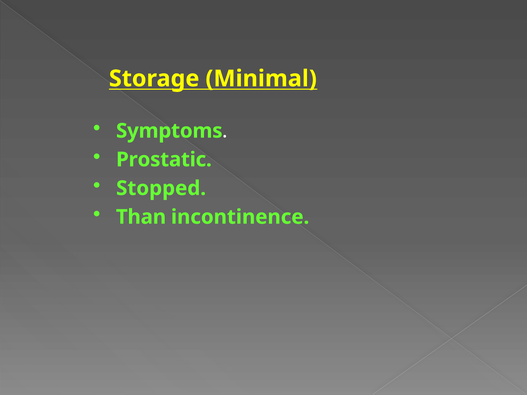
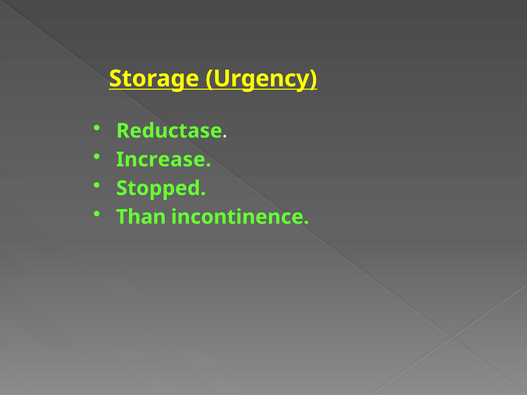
Minimal: Minimal -> Urgency
Symptoms: Symptoms -> Reductase
Prostatic: Prostatic -> Increase
